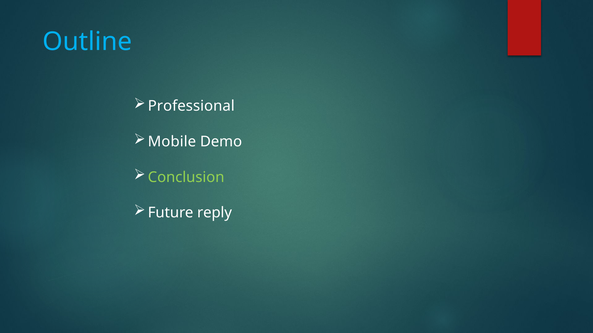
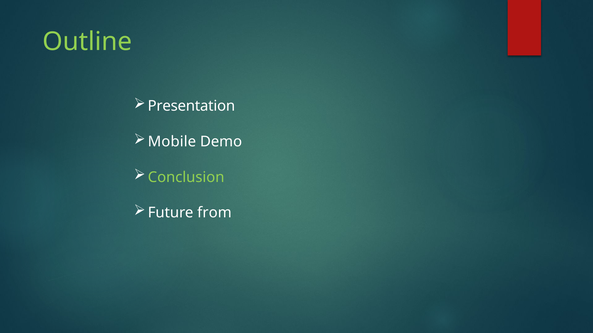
Outline colour: light blue -> light green
Professional: Professional -> Presentation
reply: reply -> from
